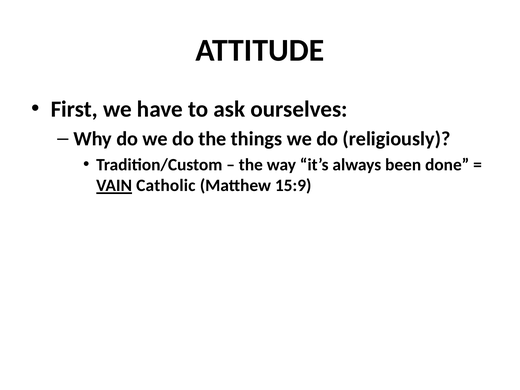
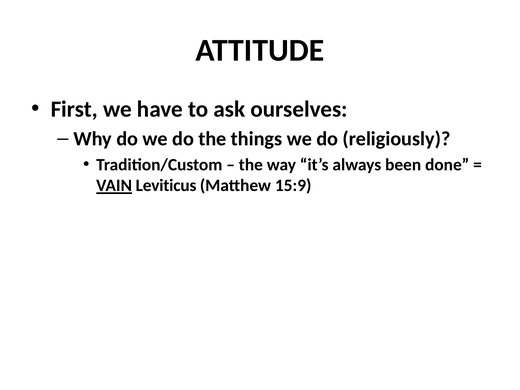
Catholic: Catholic -> Leviticus
